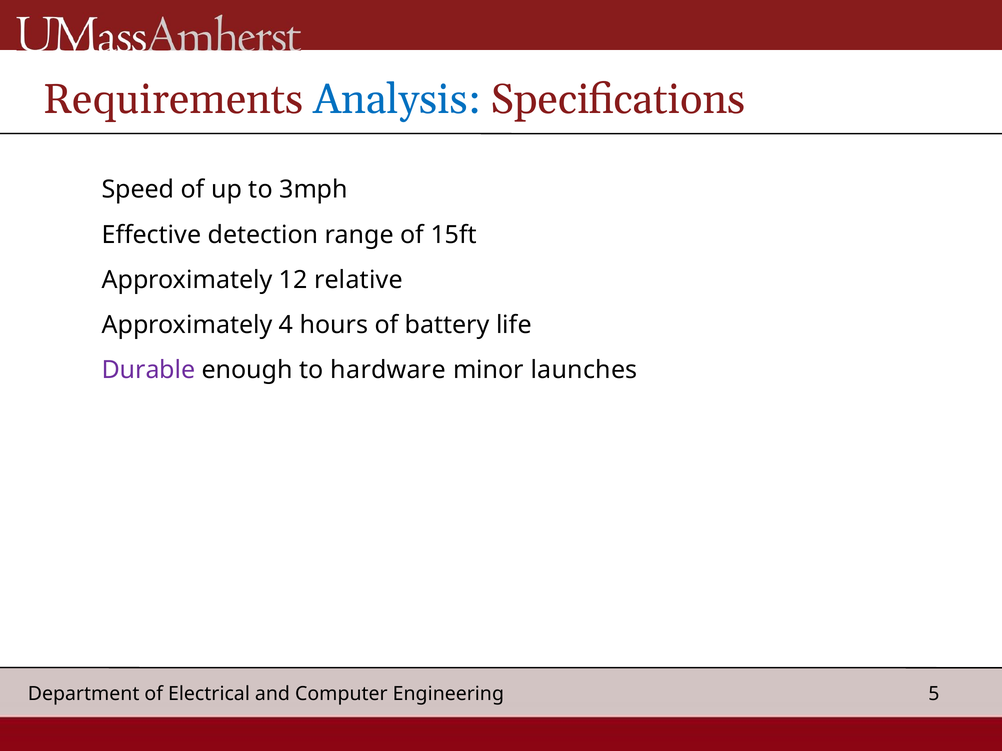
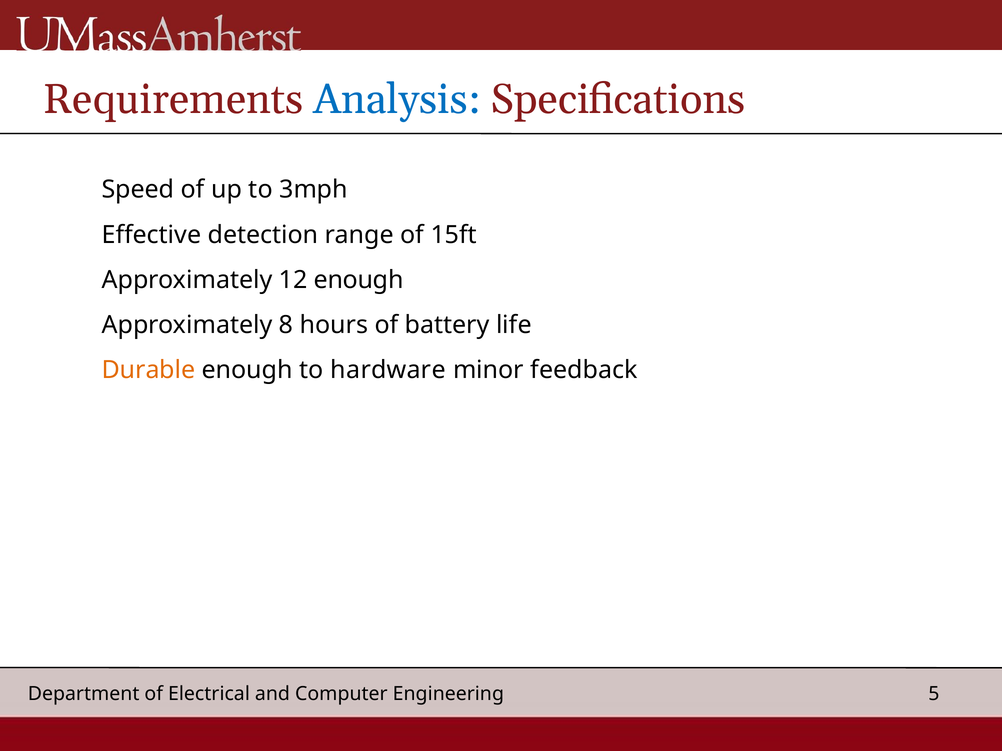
12 relative: relative -> enough
4: 4 -> 8
Durable colour: purple -> orange
launches: launches -> feedback
